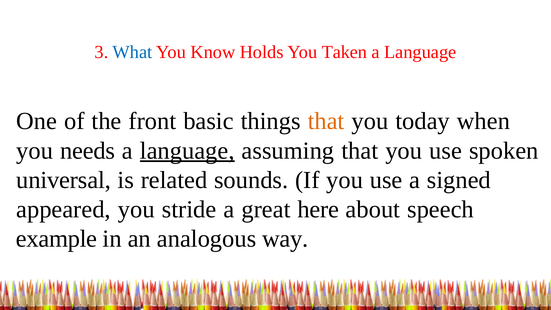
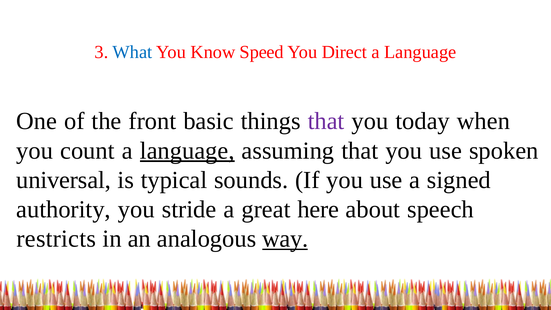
Holds: Holds -> Speed
Taken: Taken -> Direct
that at (326, 121) colour: orange -> purple
needs: needs -> count
related: related -> typical
appeared: appeared -> authority
example: example -> restricts
way underline: none -> present
